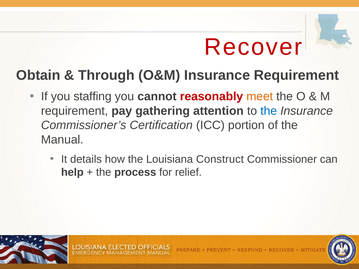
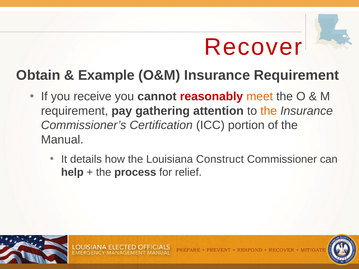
Through: Through -> Example
staffing: staffing -> receive
the at (269, 111) colour: blue -> orange
